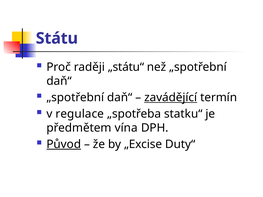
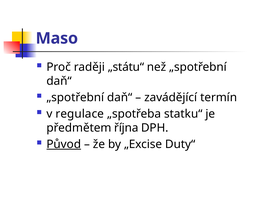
Státu: Státu -> Maso
zavádějící underline: present -> none
vína: vína -> října
